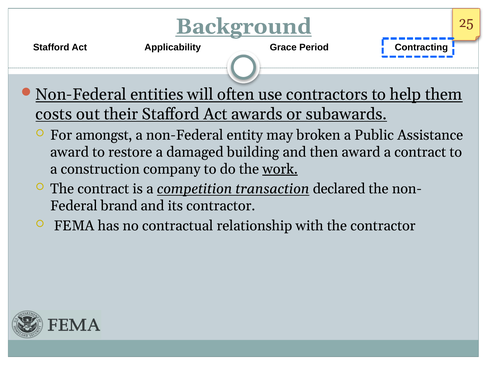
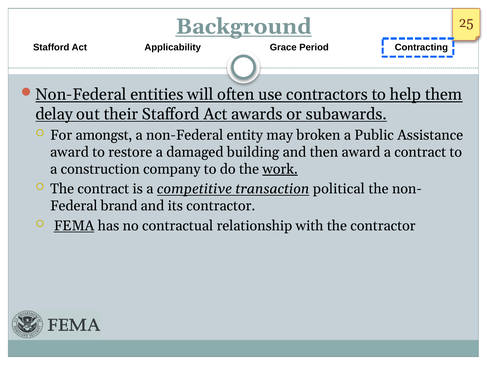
costs: costs -> delay
competition: competition -> competitive
declared: declared -> political
FEMA underline: none -> present
